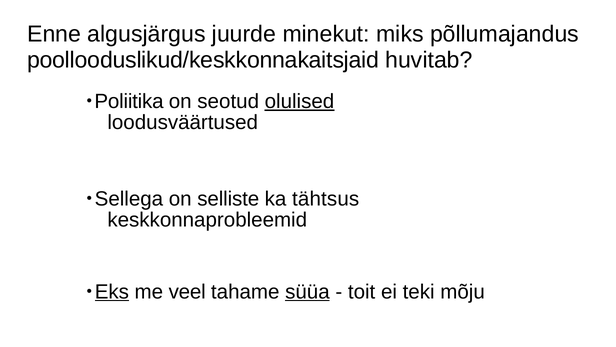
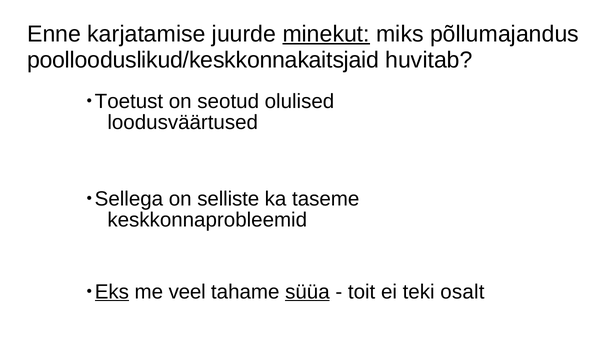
algusjärgus: algusjärgus -> karjatamise
minekut underline: none -> present
Poliitika: Poliitika -> Toetust
olulised underline: present -> none
tähtsus: tähtsus -> taseme
mõju: mõju -> osalt
